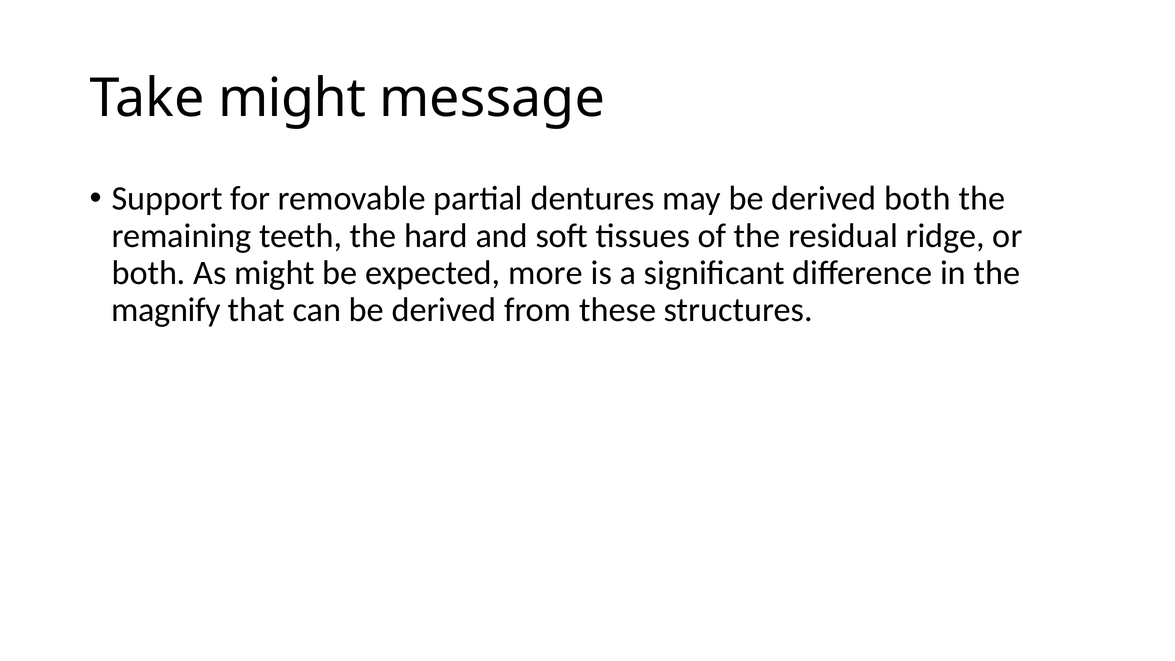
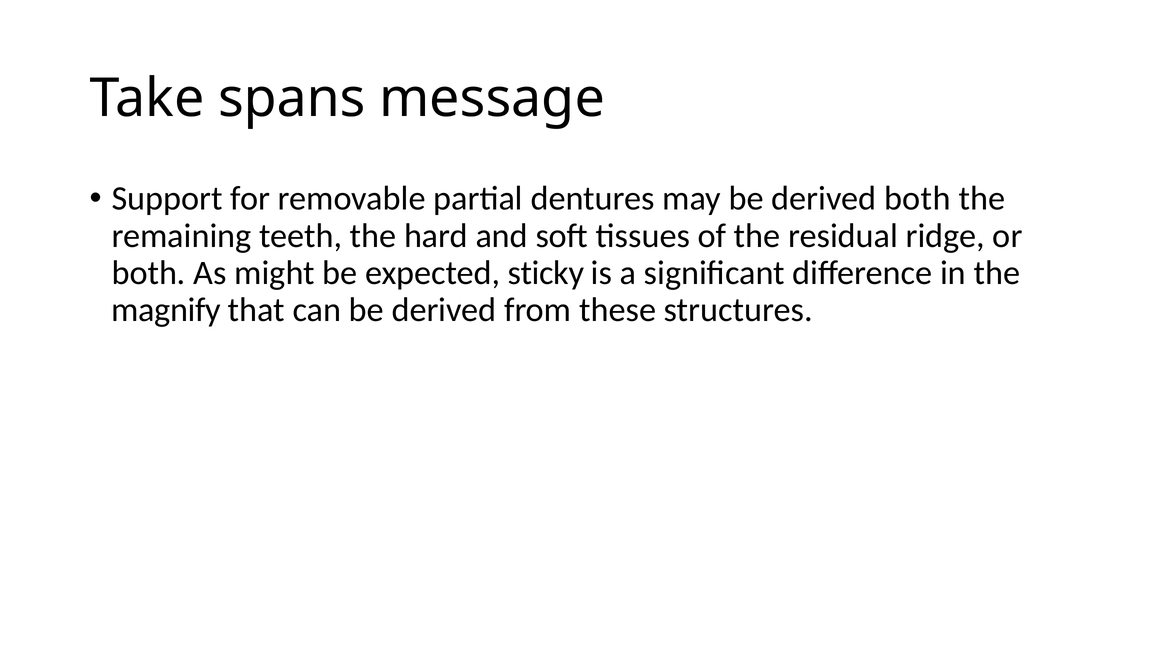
Take might: might -> spans
more: more -> sticky
